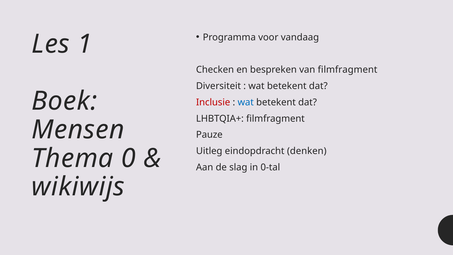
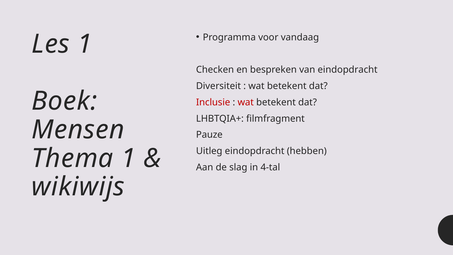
van filmfragment: filmfragment -> eindopdracht
wat at (246, 102) colour: blue -> red
denken: denken -> hebben
Thema 0: 0 -> 1
0-tal: 0-tal -> 4-tal
